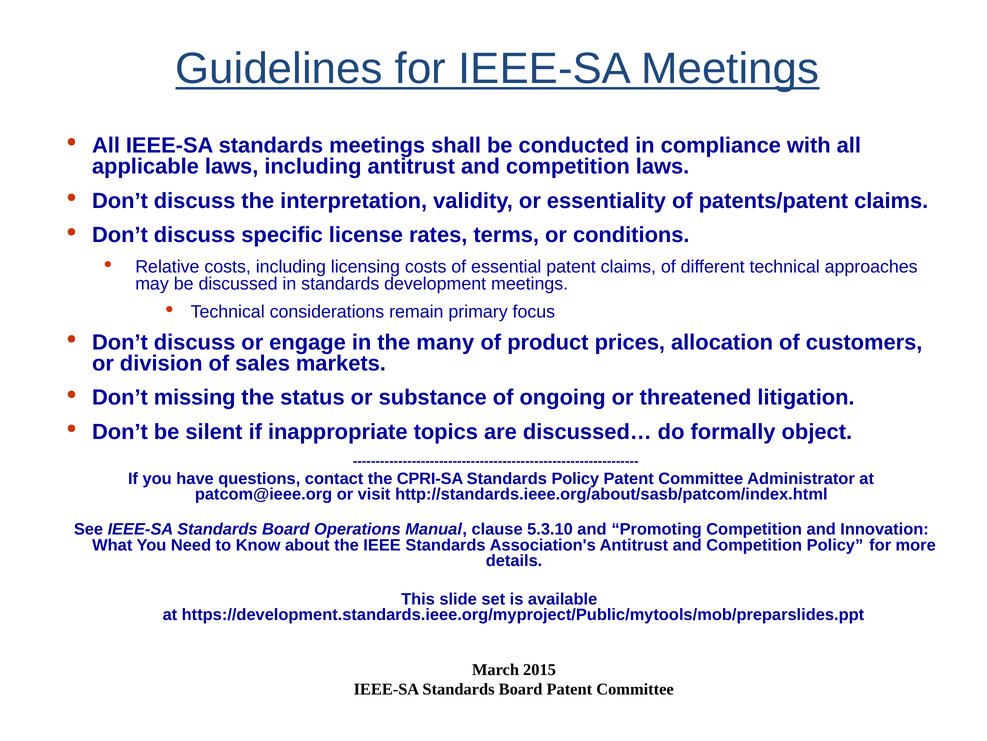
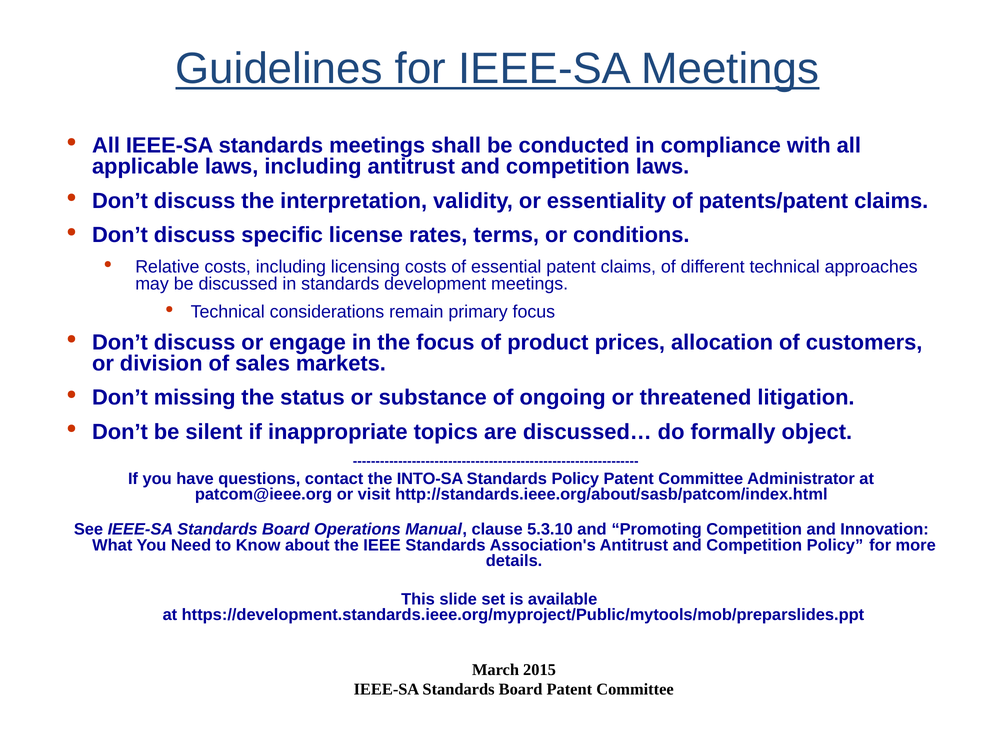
the many: many -> focus
CPRI-SA: CPRI-SA -> INTO-SA
